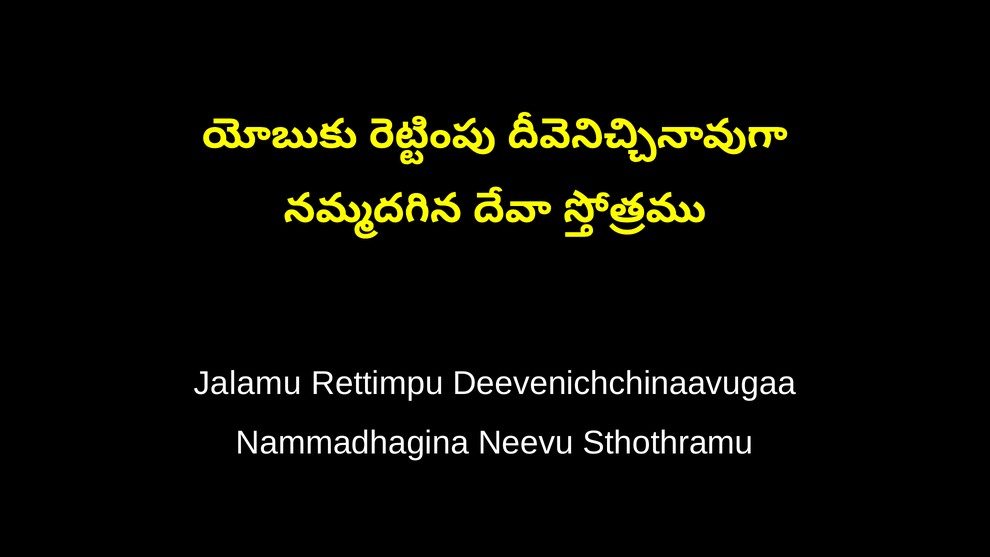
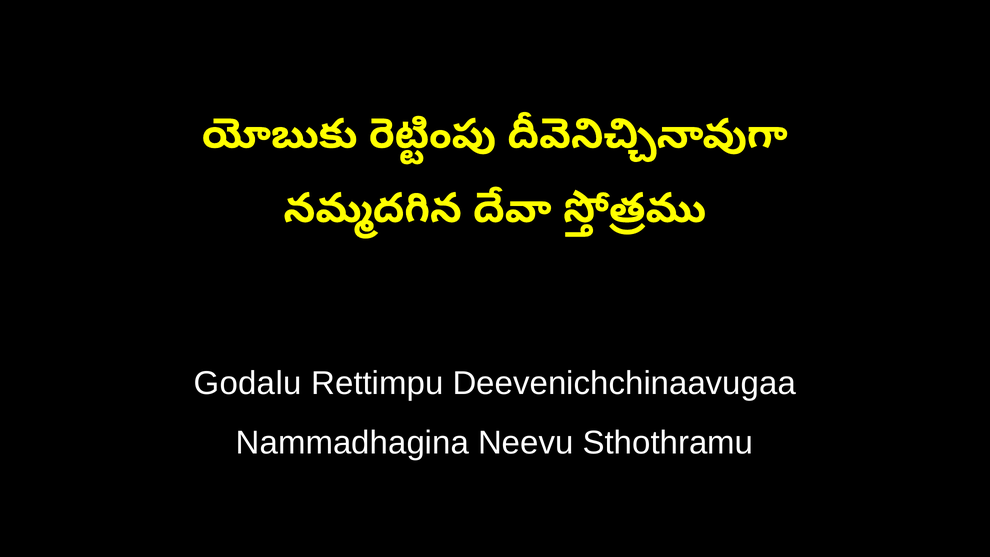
Jalamu: Jalamu -> Godalu
